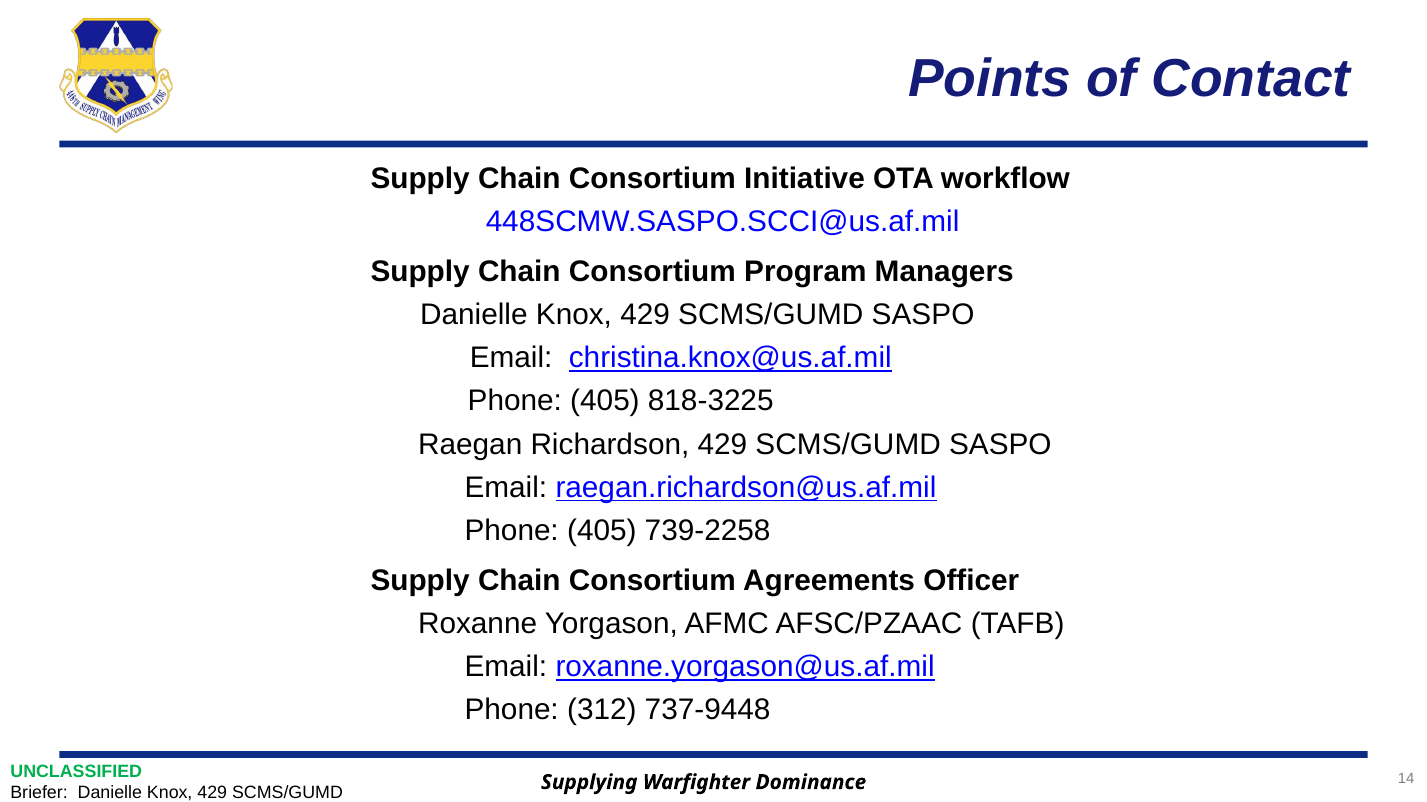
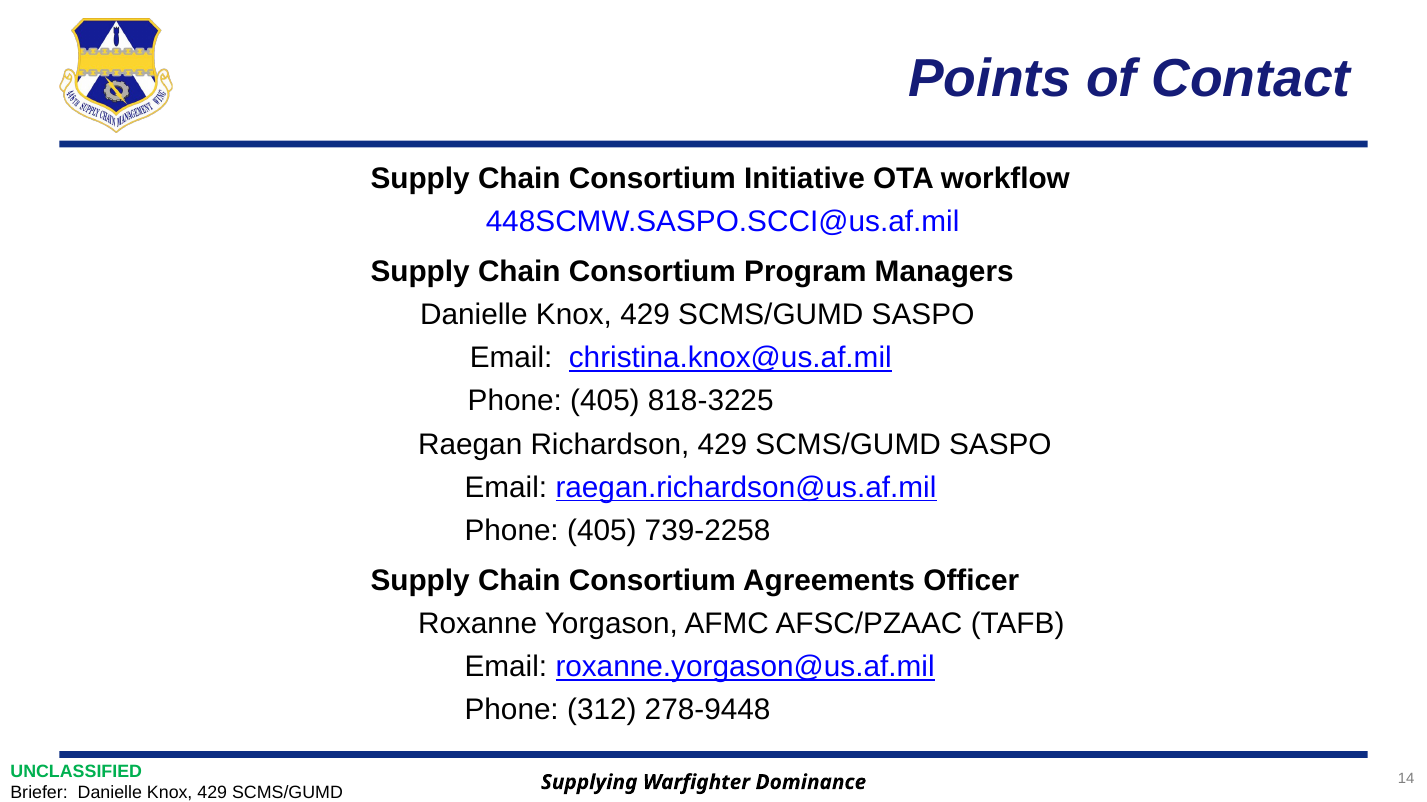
737-9448: 737-9448 -> 278-9448
